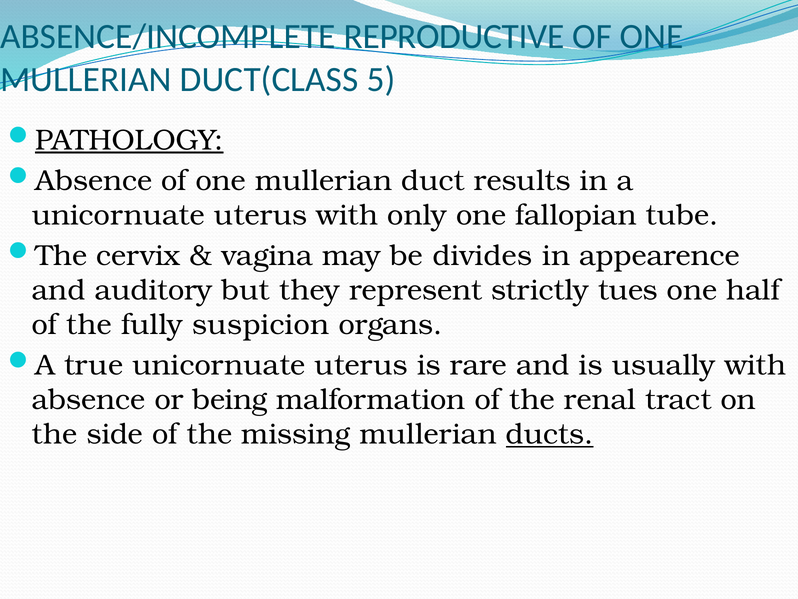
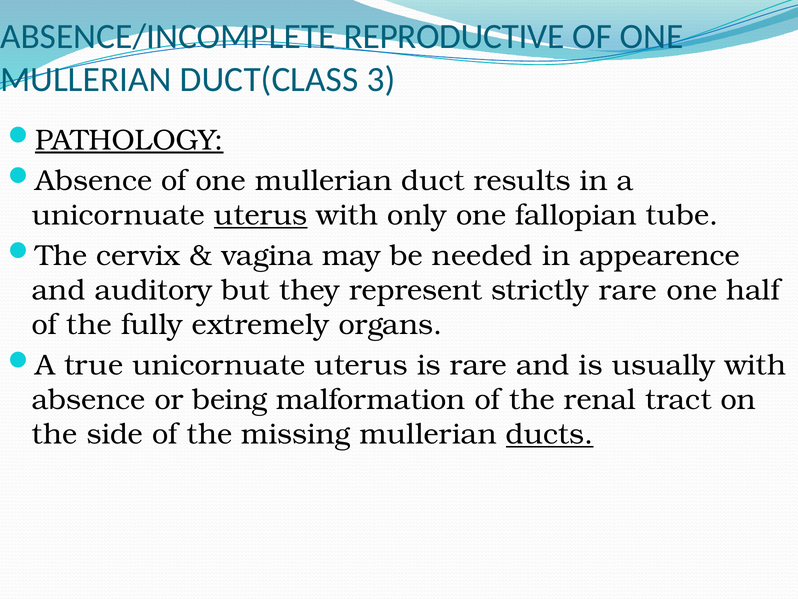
5: 5 -> 3
uterus at (261, 215) underline: none -> present
divides: divides -> needed
strictly tues: tues -> rare
suspicion: suspicion -> extremely
